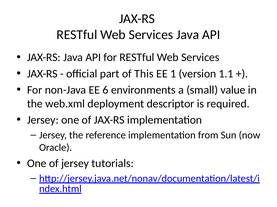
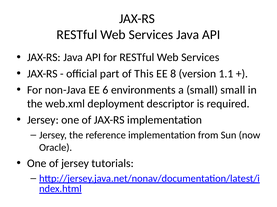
1: 1 -> 8
small value: value -> small
